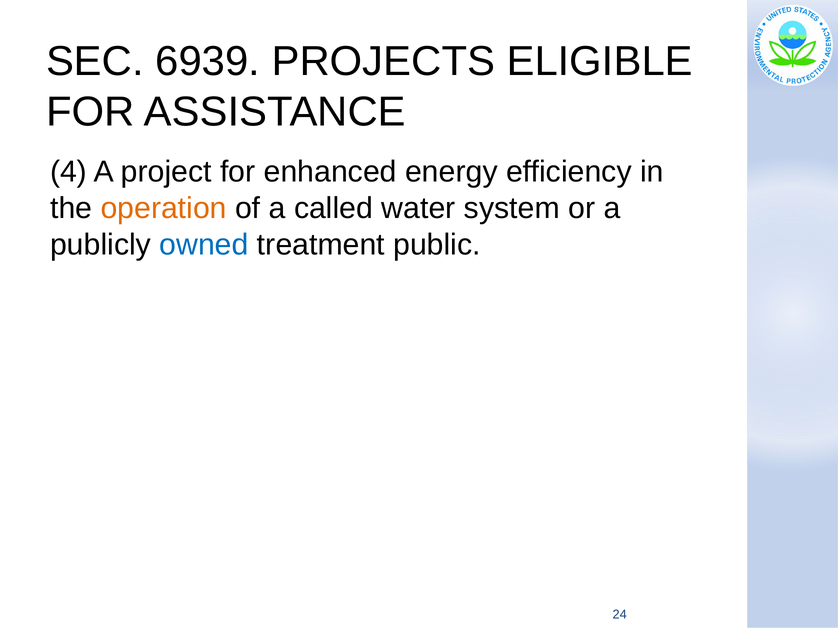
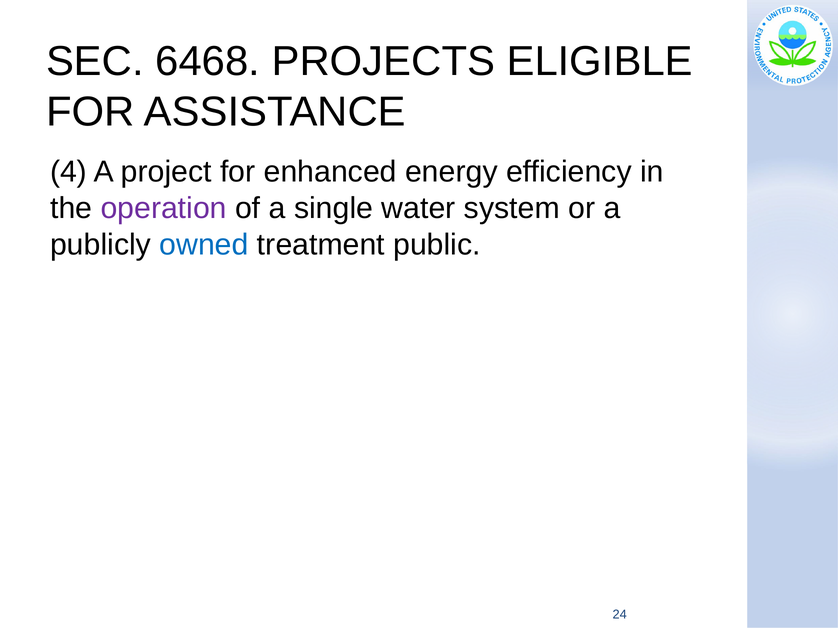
6939: 6939 -> 6468
operation colour: orange -> purple
called: called -> single
